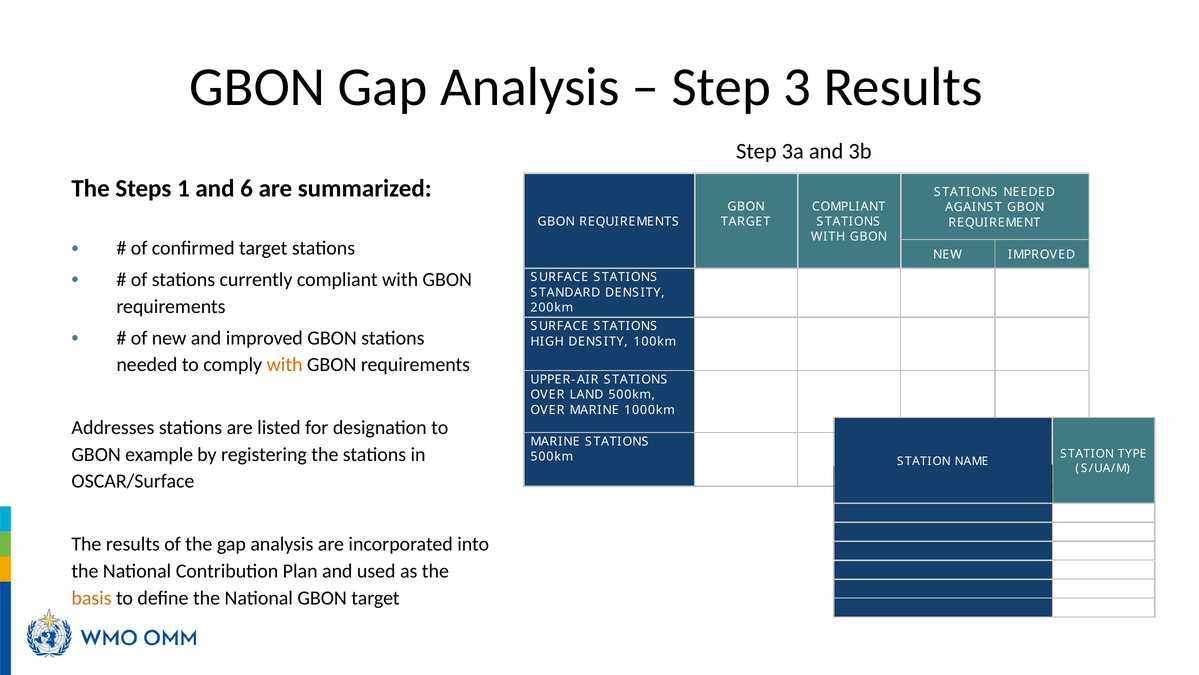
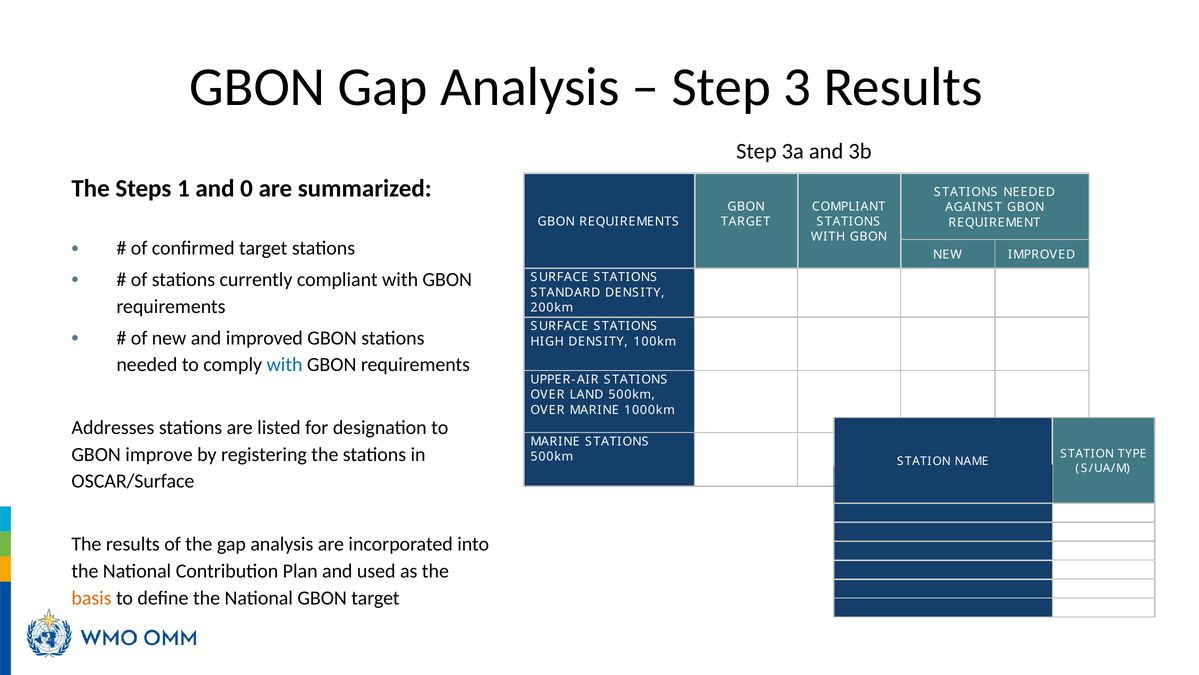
6: 6 -> 0
with at (285, 365) colour: orange -> blue
example: example -> improve
